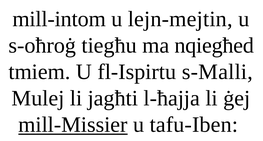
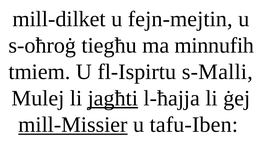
mill-intom: mill-intom -> mill-dilket
lejn-mejtin: lejn-mejtin -> fejn-mejtin
nqiegħed: nqiegħed -> minnufih
jagħti underline: none -> present
